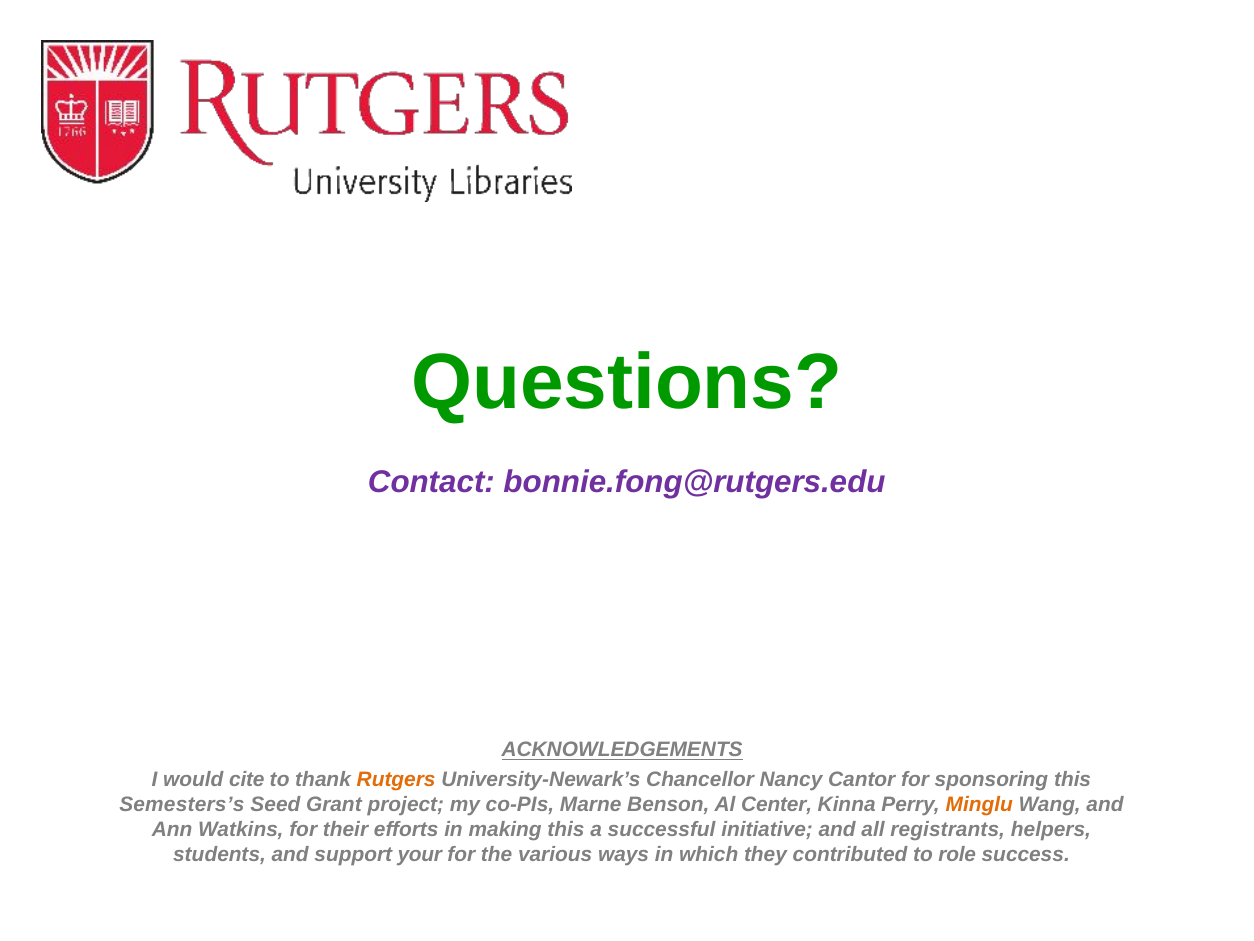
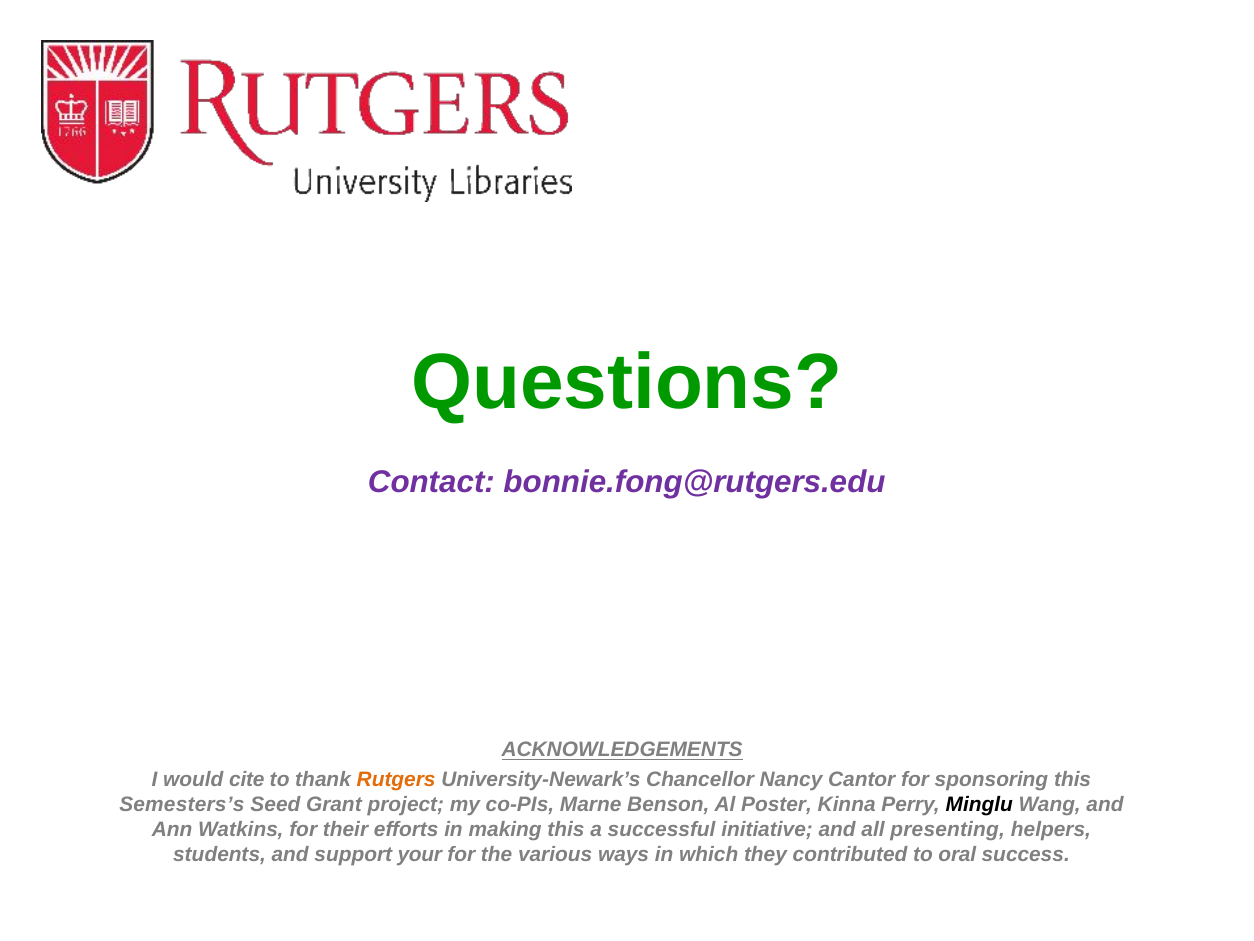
Center: Center -> Poster
Minglu colour: orange -> black
registrants: registrants -> presenting
role: role -> oral
